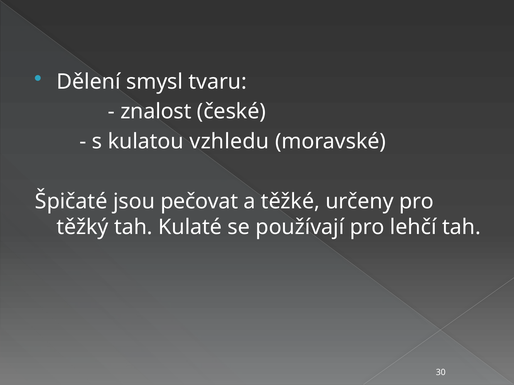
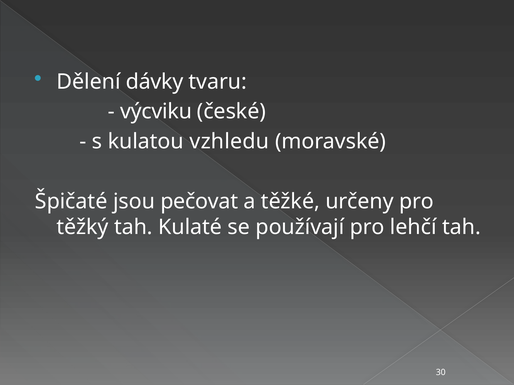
smysl: smysl -> dávky
znalost: znalost -> výcviku
